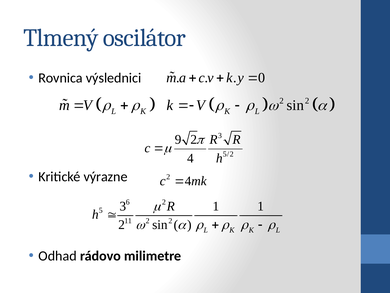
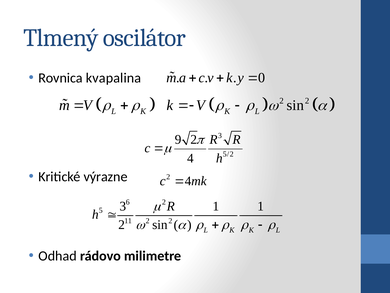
výslednici: výslednici -> kvapalina
